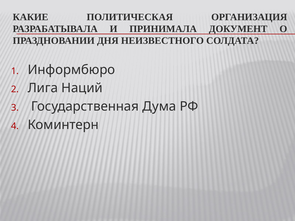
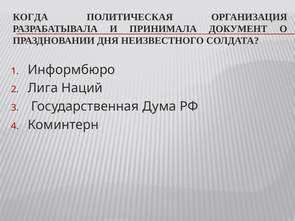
КАКИЕ: КАКИЕ -> КОГДА
